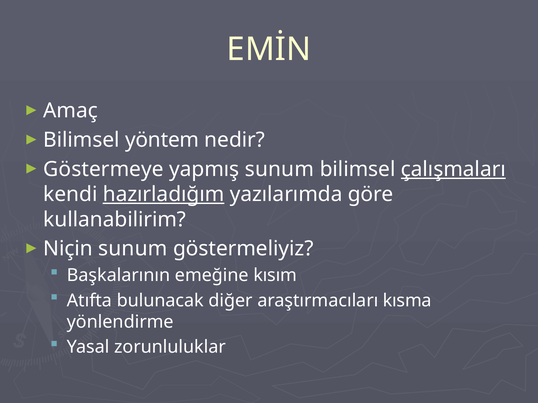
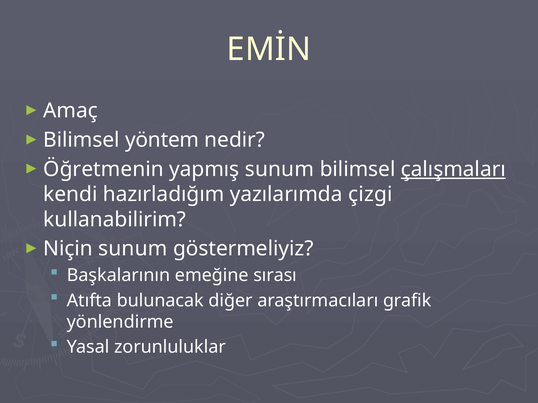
Göstermeye: Göstermeye -> Öğretmenin
hazırladığım underline: present -> none
göre: göre -> çizgi
kısım: kısım -> sırası
kısma: kısma -> grafik
